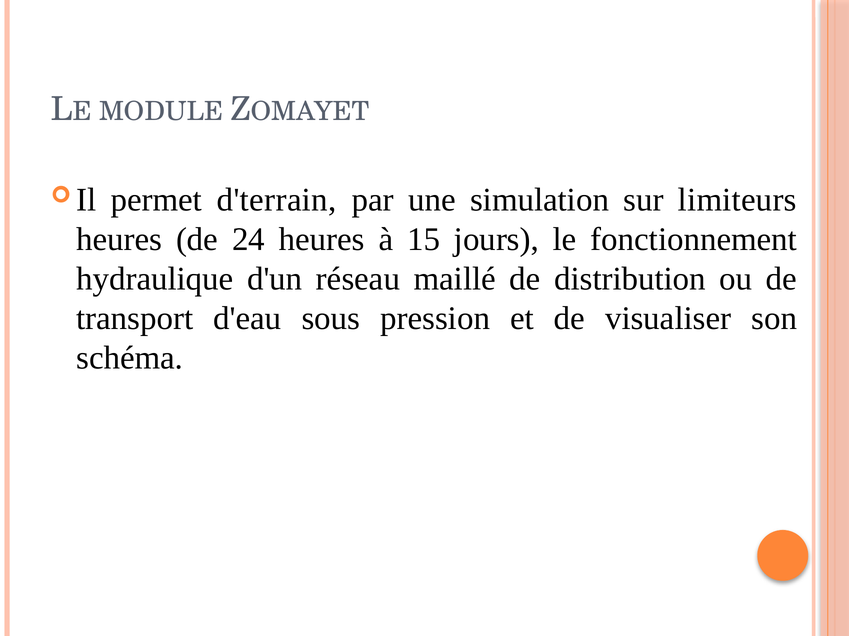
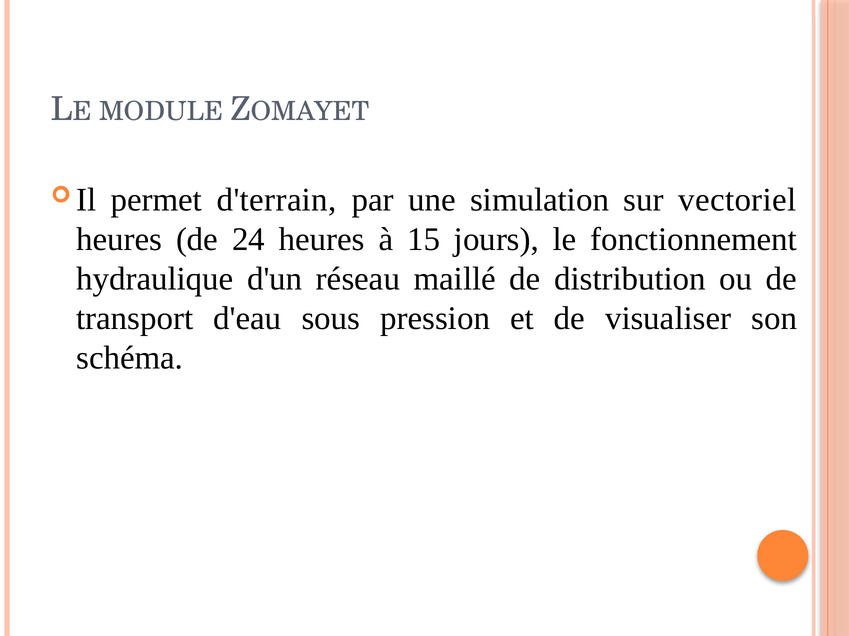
limiteurs: limiteurs -> vectoriel
